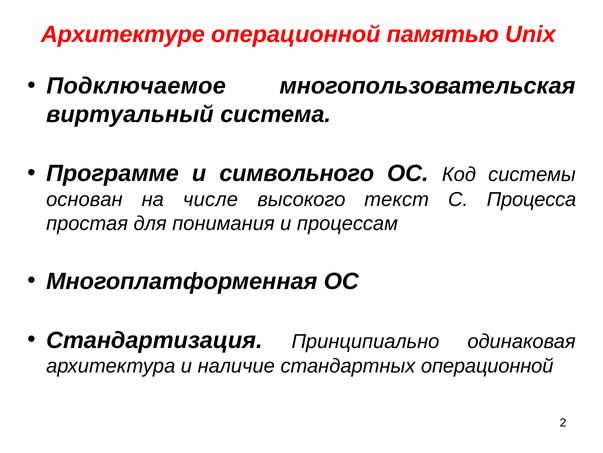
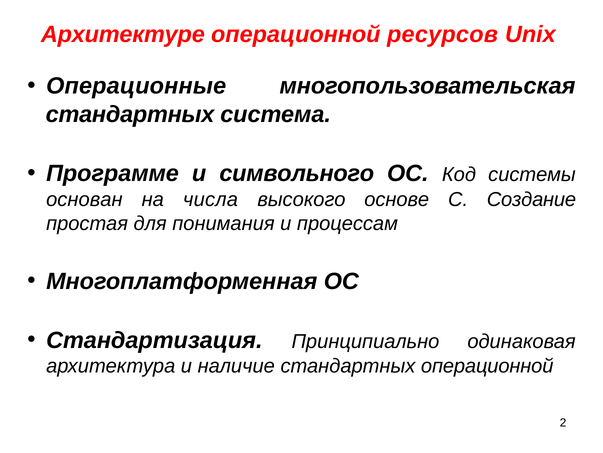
памятью: памятью -> ресурсов
Подключаемое: Подключаемое -> Операционные
виртуальный at (130, 114): виртуальный -> стандартных
числе: числе -> числа
текст: текст -> основе
Процесса: Процесса -> Создание
